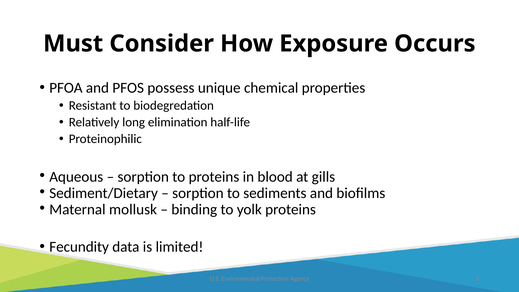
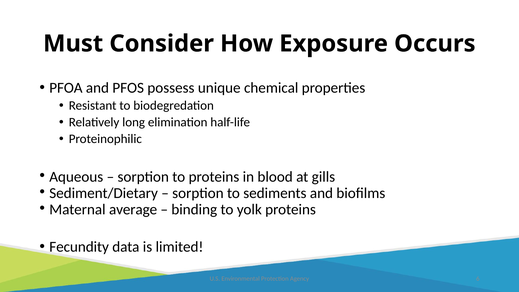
mollusk: mollusk -> average
